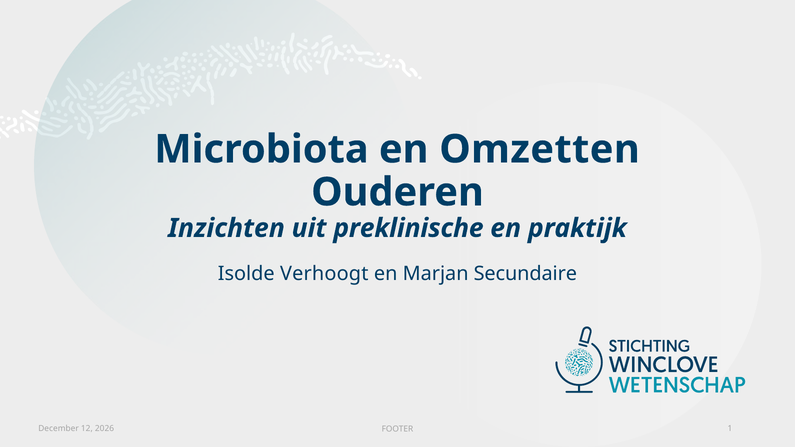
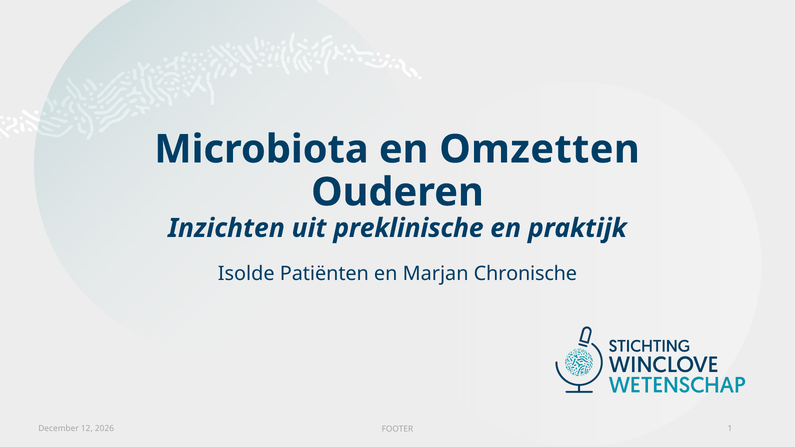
Verhoogt: Verhoogt -> Patiënten
Secundaire: Secundaire -> Chronische
